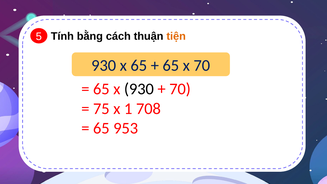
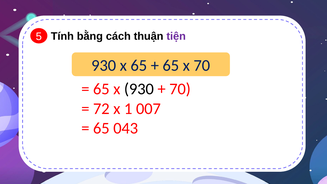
tiện colour: orange -> purple
75: 75 -> 72
708: 708 -> 007
953: 953 -> 043
